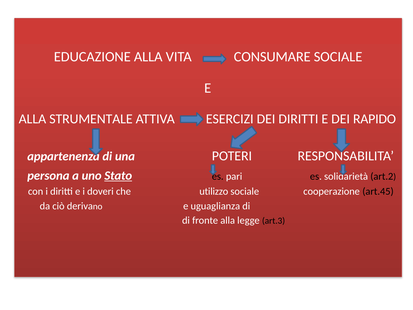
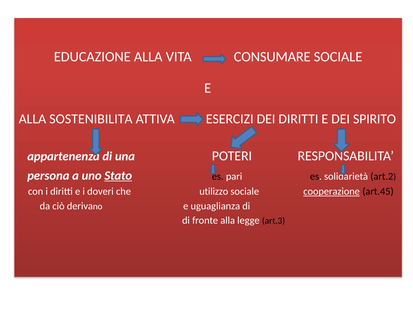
STRUMENTALE: STRUMENTALE -> SOSTENIBILITA
RAPIDO: RAPIDO -> SPIRITO
cooperazione underline: none -> present
